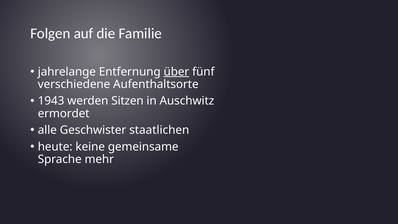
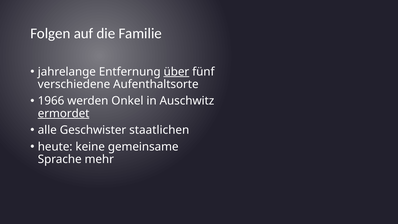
1943: 1943 -> 1966
Sitzen: Sitzen -> Onkel
ermordet underline: none -> present
